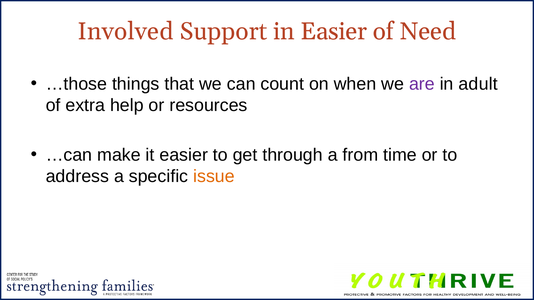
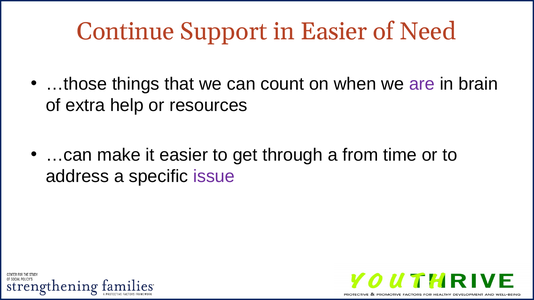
Involved: Involved -> Continue
adult: adult -> brain
issue colour: orange -> purple
